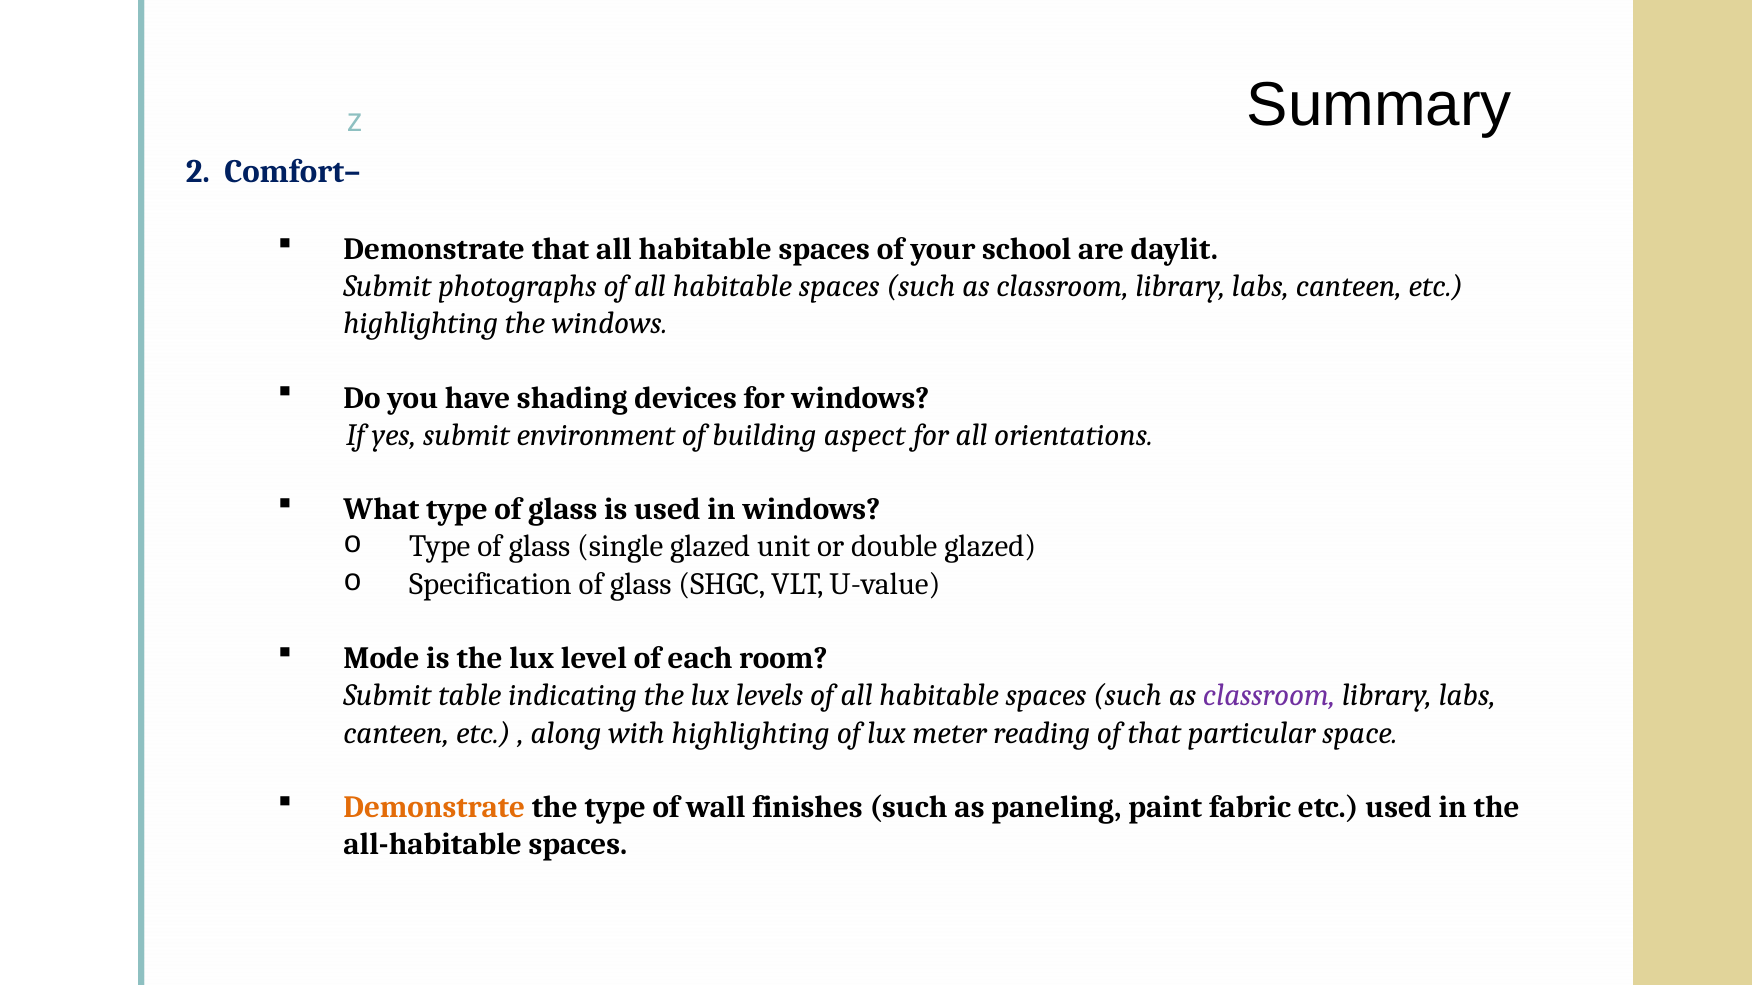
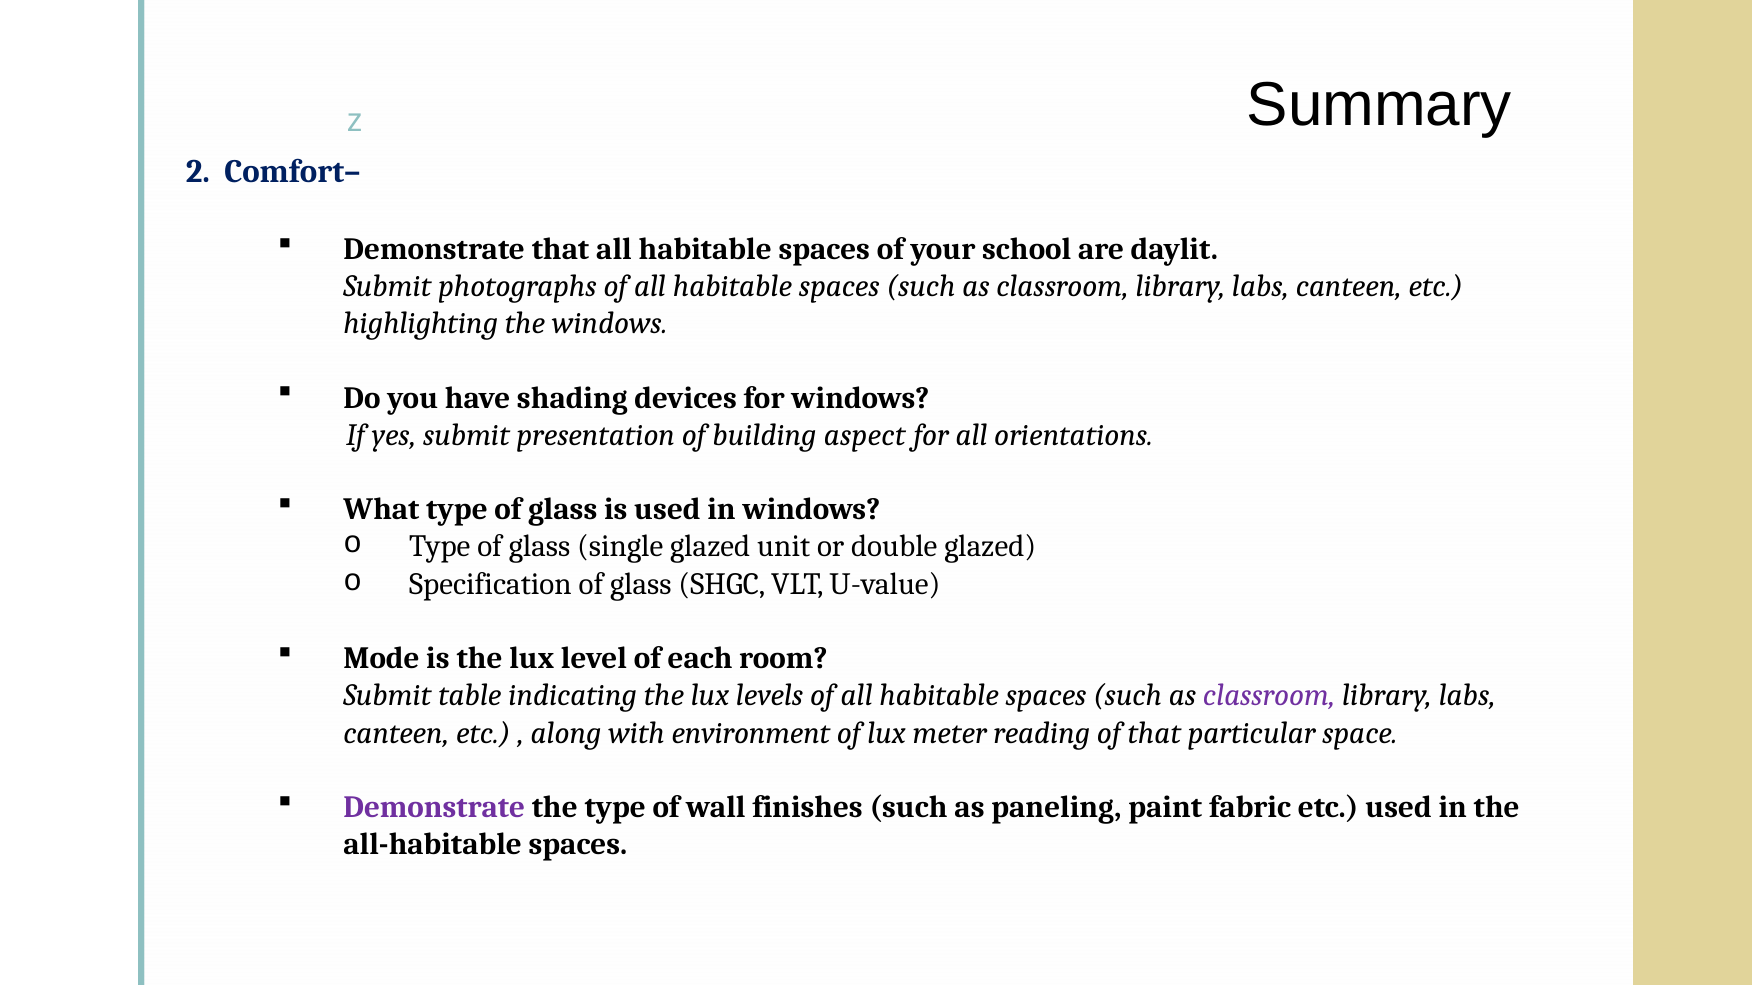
environment: environment -> presentation
with highlighting: highlighting -> environment
Demonstrate at (434, 808) colour: orange -> purple
